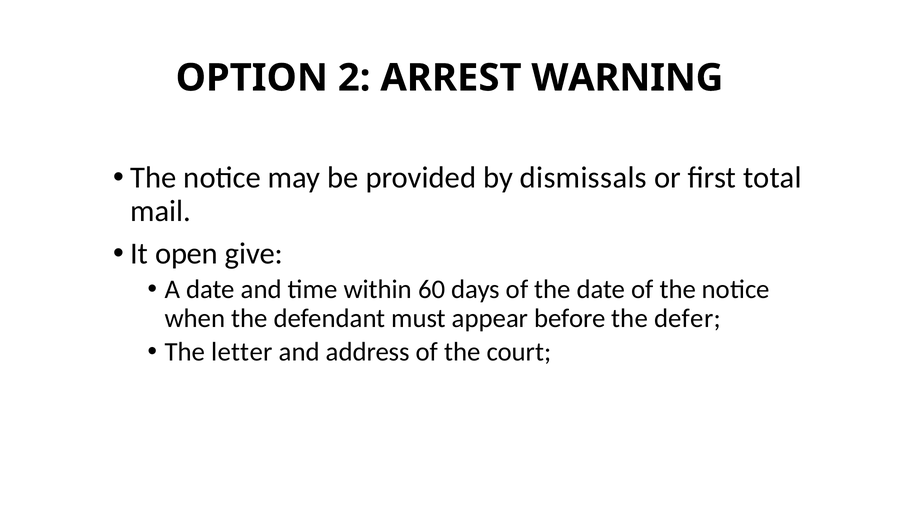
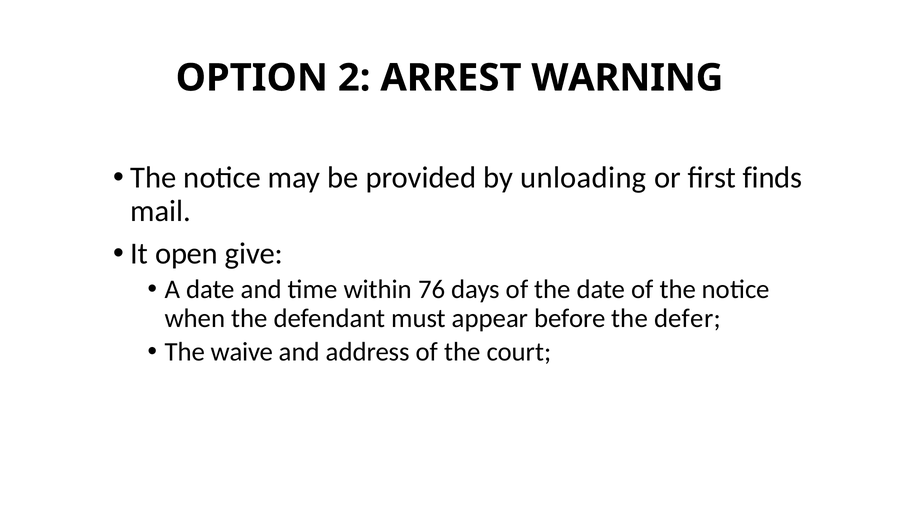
dismissals: dismissals -> unloading
total: total -> finds
60: 60 -> 76
letter: letter -> waive
